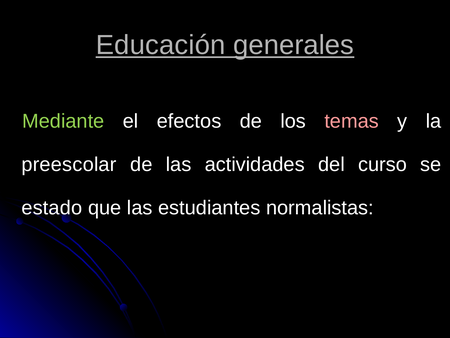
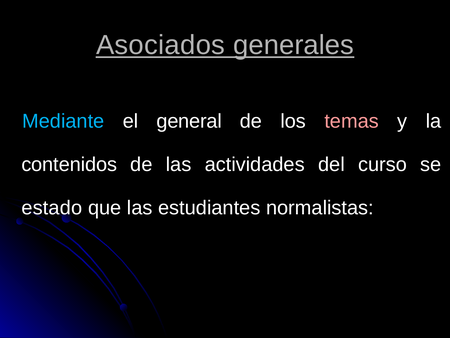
Educación: Educación -> Asociados
Mediante colour: light green -> light blue
efectos: efectos -> general
preescolar: preescolar -> contenidos
